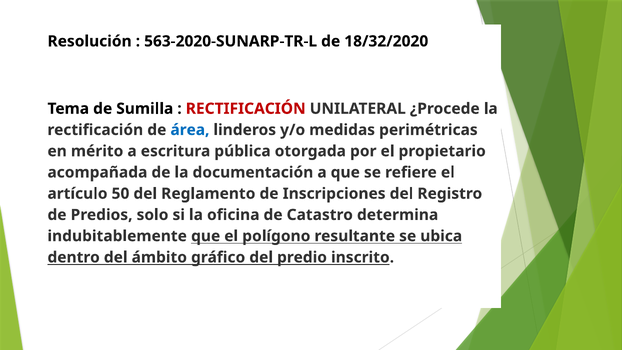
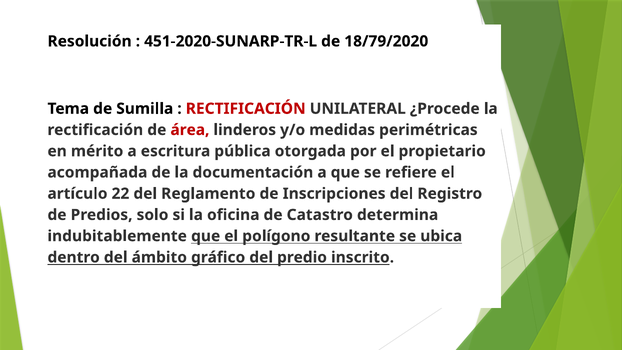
563-2020-SUNARP-TR-L: 563-2020-SUNARP-TR-L -> 451-2020-SUNARP-TR-L
18/32/2020: 18/32/2020 -> 18/79/2020
área colour: blue -> red
50: 50 -> 22
